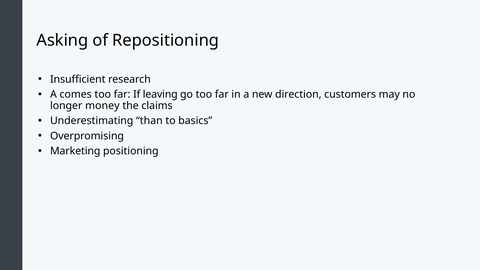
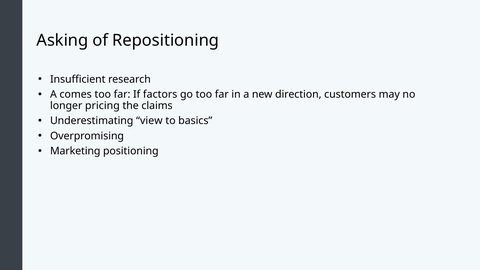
leaving: leaving -> factors
money: money -> pricing
than: than -> view
